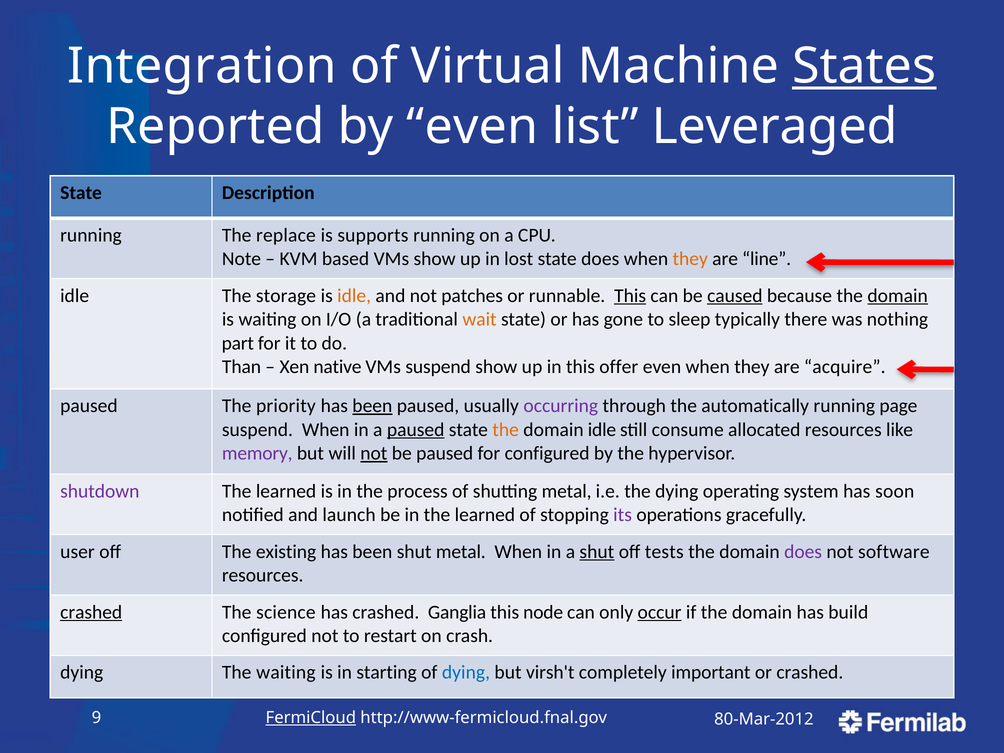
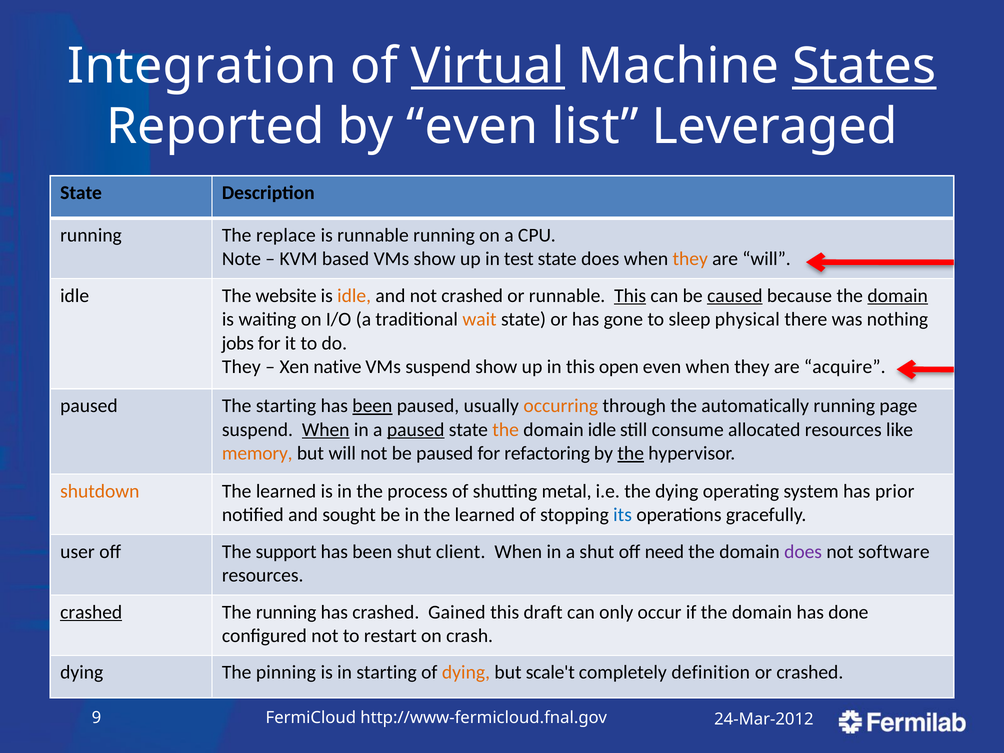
Virtual underline: none -> present
is supports: supports -> runnable
lost: lost -> test
are line: line -> will
storage: storage -> website
not patches: patches -> crashed
typically: typically -> physical
part: part -> jobs
Than at (242, 367): Than -> They
offer: offer -> open
The priority: priority -> starting
occurring colour: purple -> orange
When at (326, 430) underline: none -> present
memory colour: purple -> orange
not at (374, 453) underline: present -> none
for configured: configured -> refactoring
the at (631, 453) underline: none -> present
shutdown colour: purple -> orange
soon: soon -> prior
launch: launch -> sought
its colour: purple -> blue
existing: existing -> support
shut metal: metal -> client
shut at (597, 552) underline: present -> none
tests: tests -> need
The science: science -> running
Ganglia: Ganglia -> Gained
node: node -> draft
occur underline: present -> none
build: build -> done
The waiting: waiting -> pinning
dying at (466, 673) colour: blue -> orange
virsh't: virsh't -> scale't
important: important -> definition
FermiCloud underline: present -> none
80-Mar-2012: 80-Mar-2012 -> 24-Mar-2012
